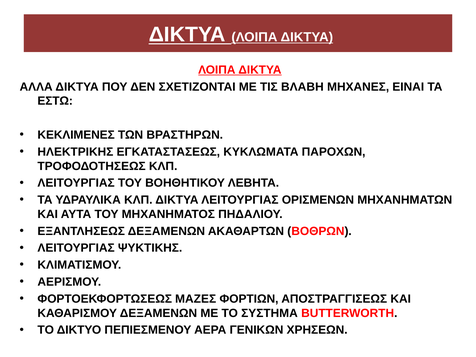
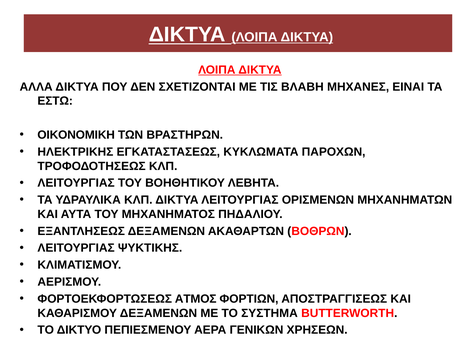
ΚΕΚΛΙΜΕΝΕΣ: ΚΕΚΛΙΜΕΝΕΣ -> ΟΙΚΟΝΟΜΙΚΗ
ΜΑΖΕΣ: ΜΑΖΕΣ -> ΑΤΜΟΣ
